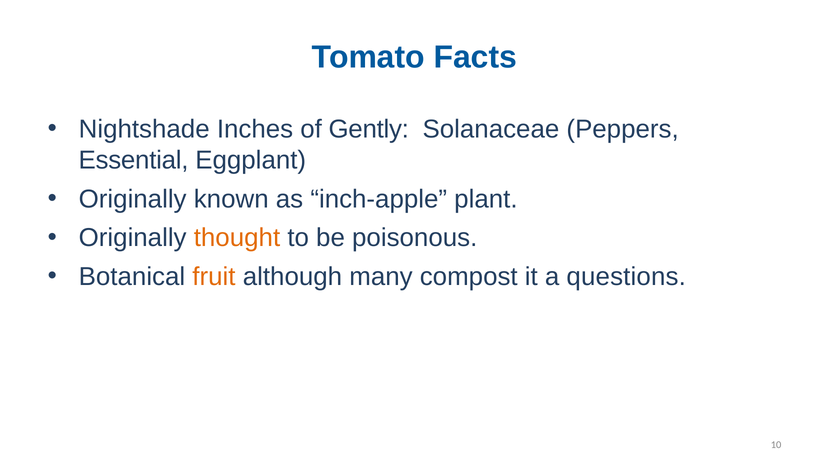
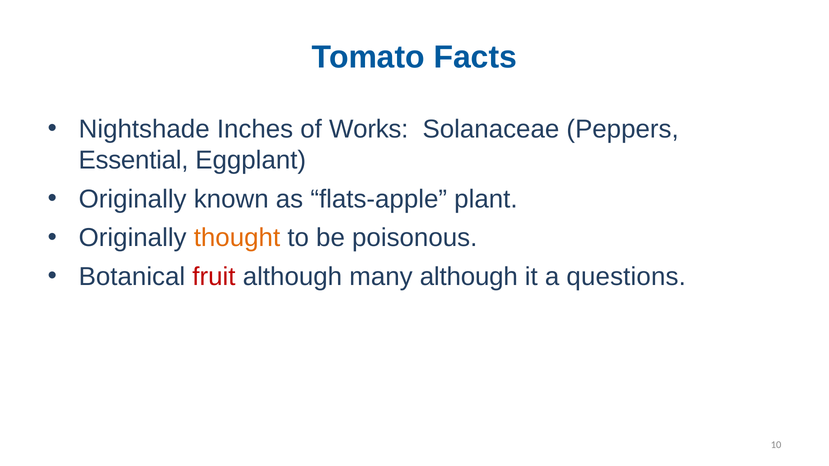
Gently: Gently -> Works
inch-apple: inch-apple -> flats-apple
fruit colour: orange -> red
many compost: compost -> although
